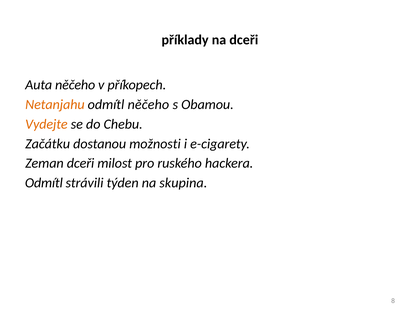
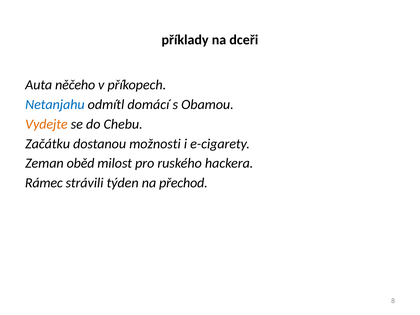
Netanjahu colour: orange -> blue
odmítl něčeho: něčeho -> domácí
Zeman dceři: dceři -> oběd
Odmítl at (44, 183): Odmítl -> Rámec
skupina: skupina -> přechod
